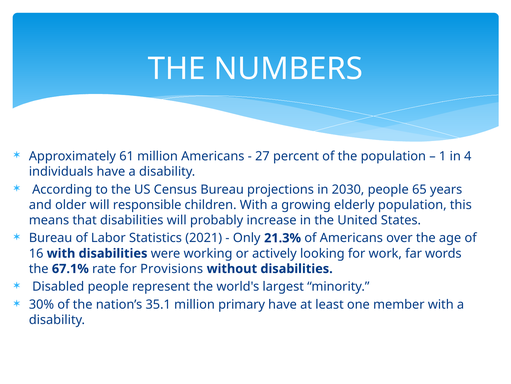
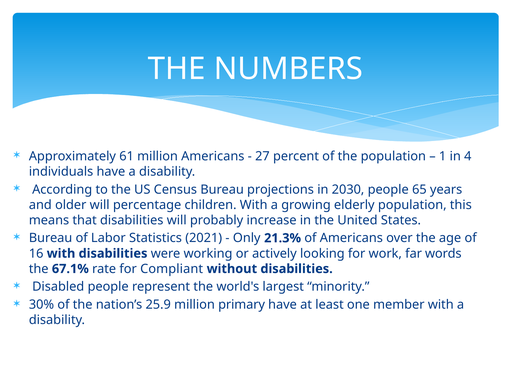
responsible: responsible -> percentage
Provisions: Provisions -> Compliant
35.1: 35.1 -> 25.9
